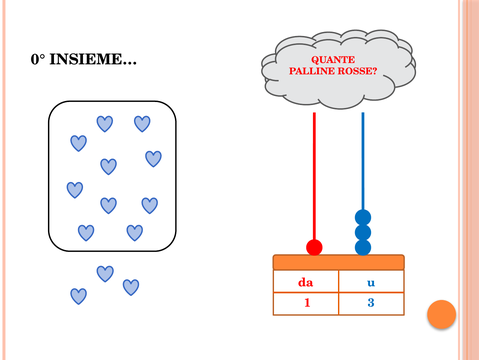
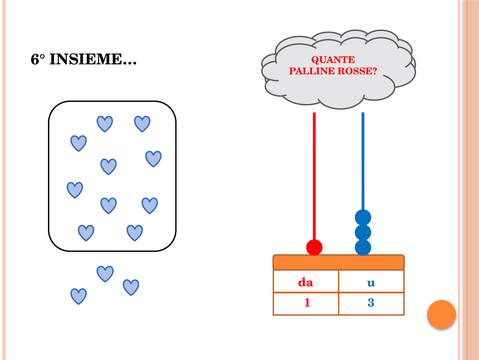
0°: 0° -> 6°
